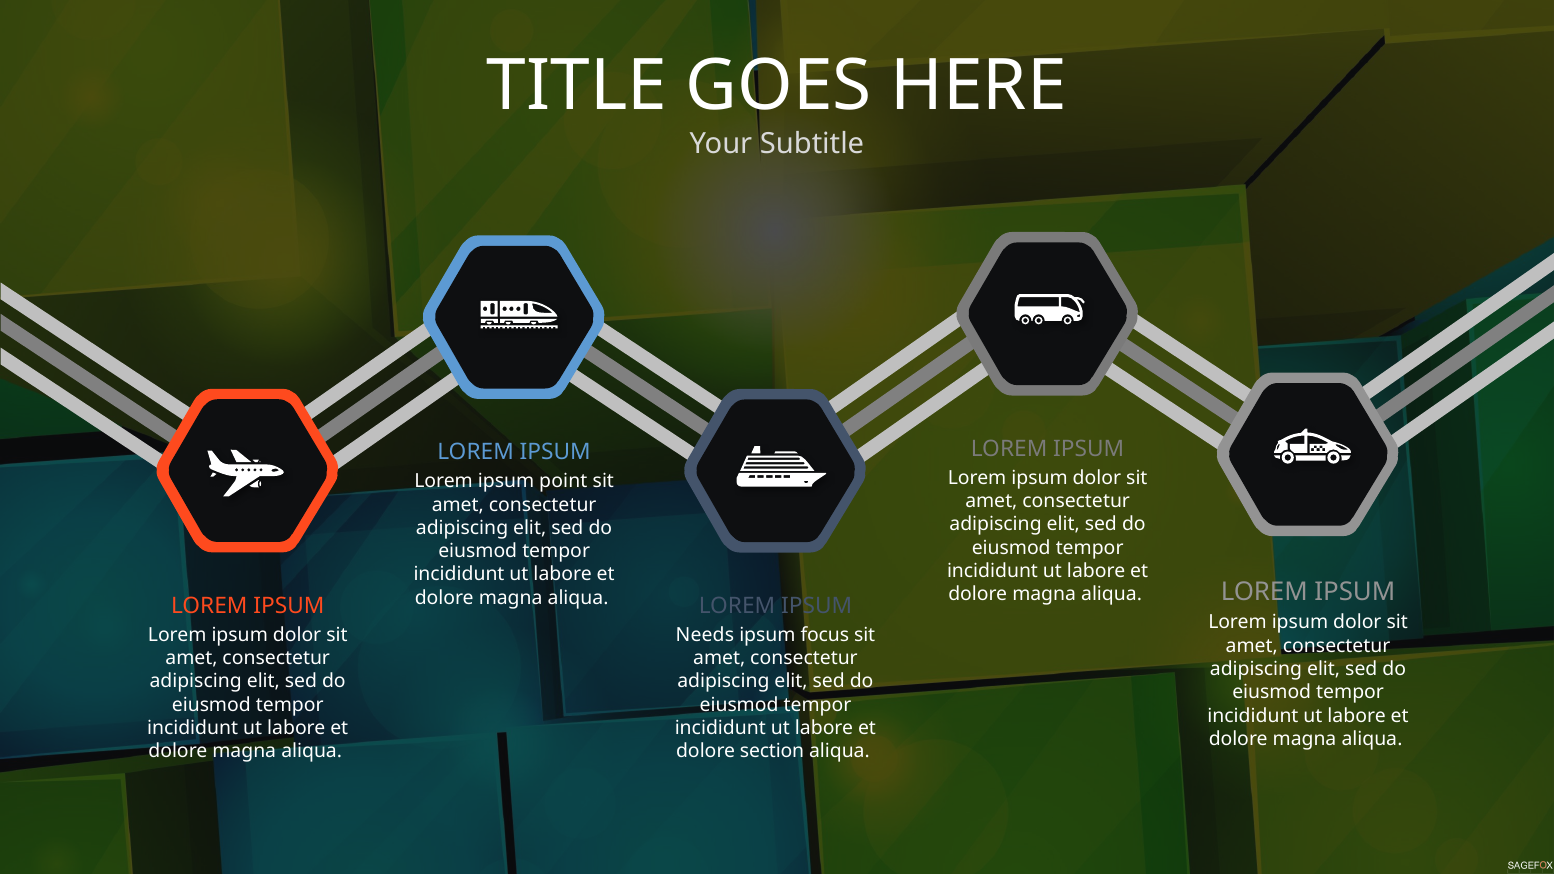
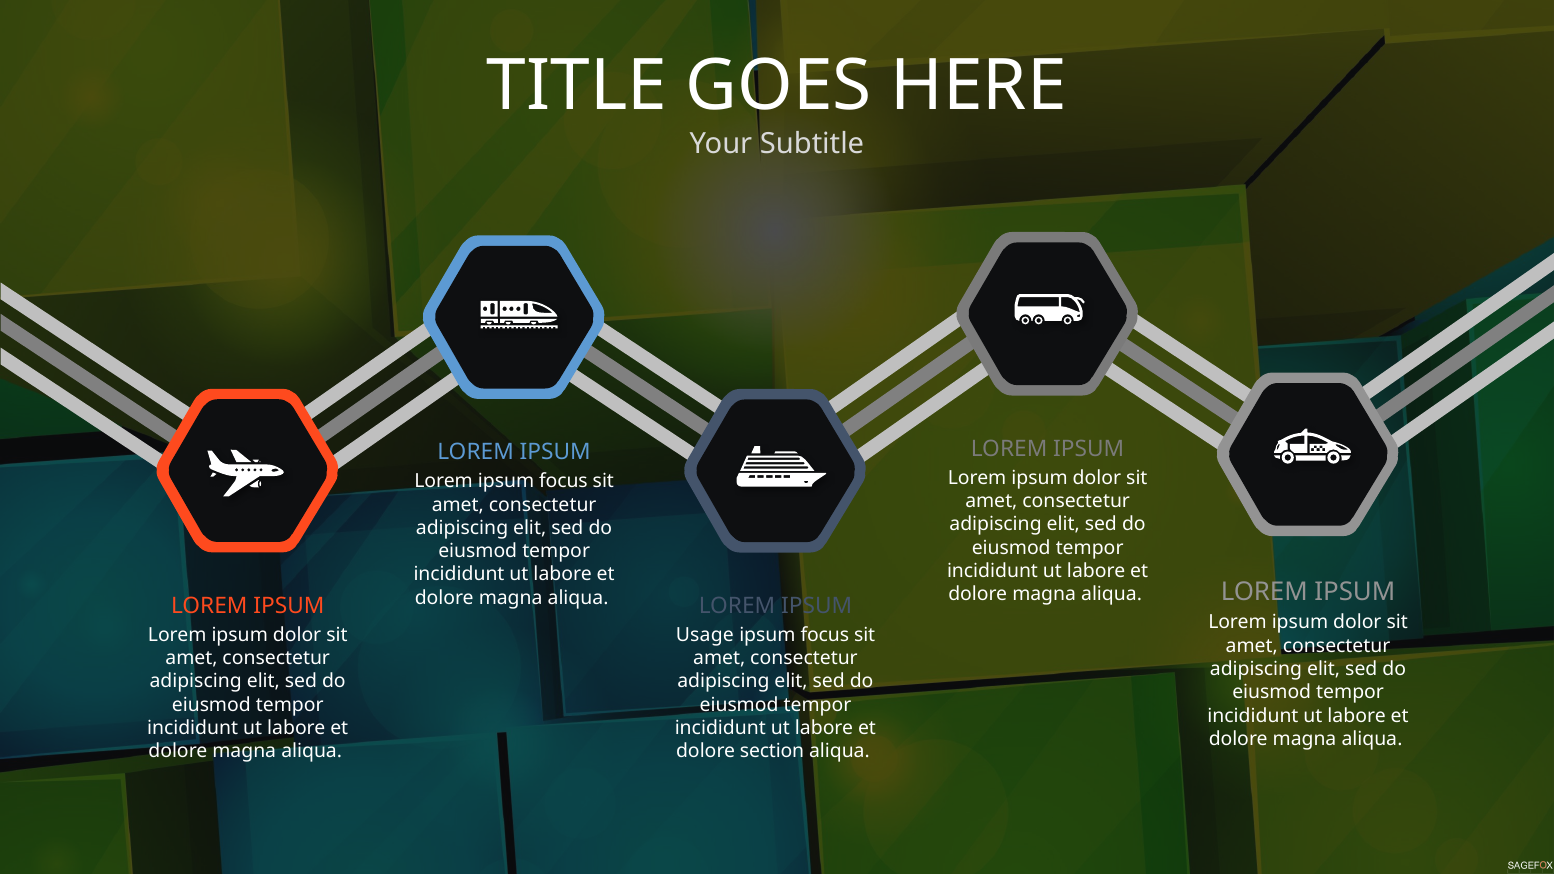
Lorem ipsum point: point -> focus
Needs: Needs -> Usage
